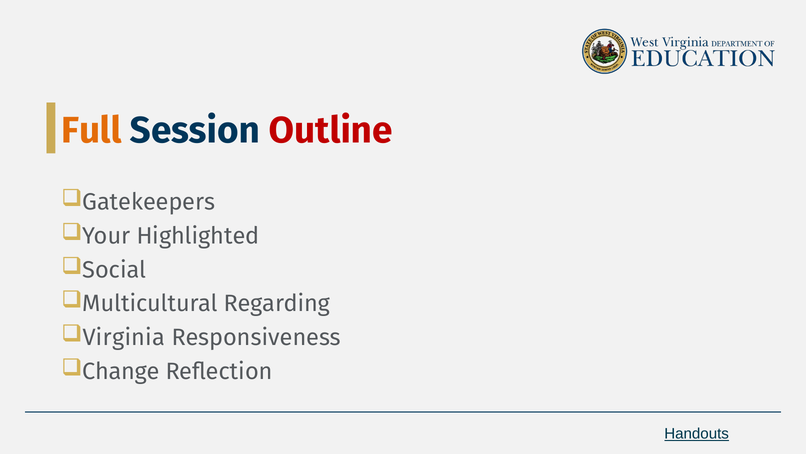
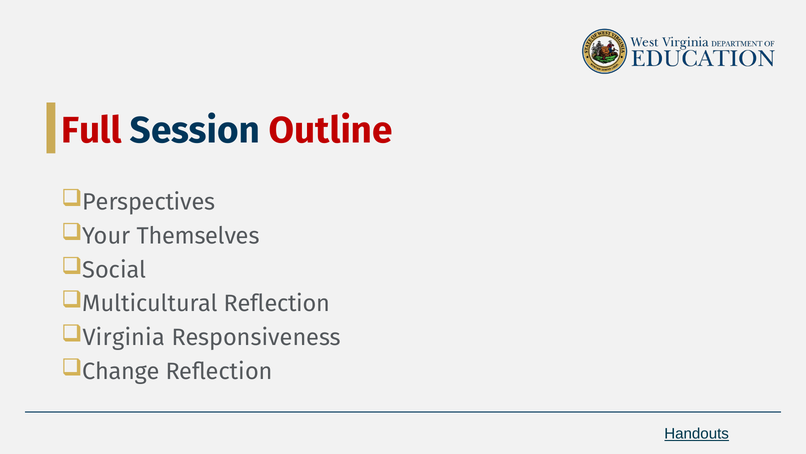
Full colour: orange -> red
Gatekeepers: Gatekeepers -> Perspectives
Highlighted: Highlighted -> Themselves
Multicultural Regarding: Regarding -> Reflection
